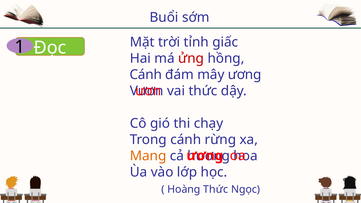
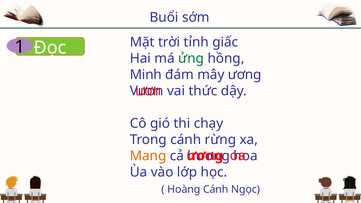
ửng colour: red -> green
Cánh at (146, 75): Cánh -> Minh
Hoàng Thức: Thức -> Cánh
